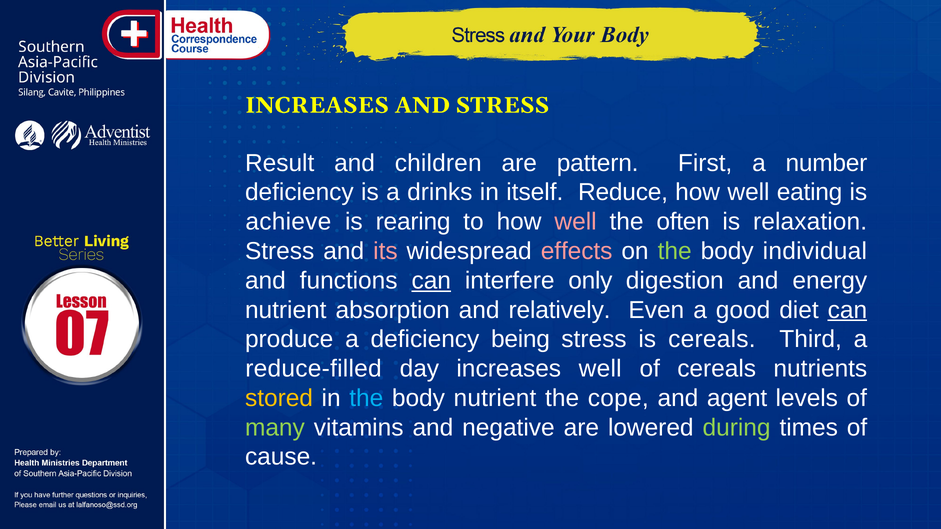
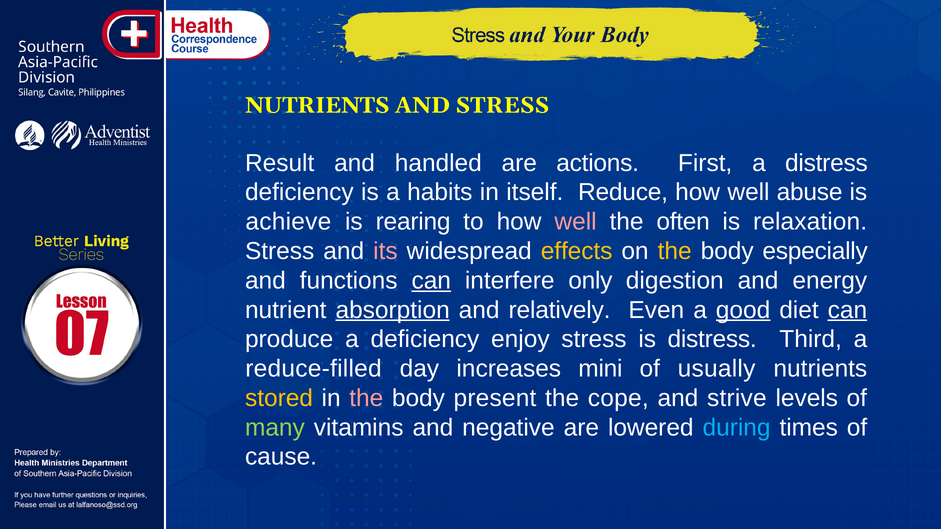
INCREASES at (317, 105): INCREASES -> NUTRIENTS
children: children -> handled
pattern: pattern -> actions
a number: number -> distress
drinks: drinks -> habits
eating: eating -> abuse
effects colour: pink -> yellow
the at (675, 251) colour: light green -> yellow
individual: individual -> especially
absorption underline: none -> present
good underline: none -> present
being: being -> enjoy
is cereals: cereals -> distress
increases well: well -> mini
of cereals: cereals -> usually
the at (366, 398) colour: light blue -> pink
body nutrient: nutrient -> present
agent: agent -> strive
during colour: light green -> light blue
